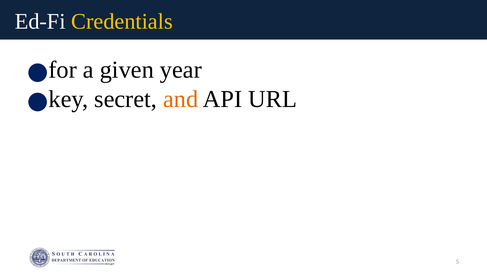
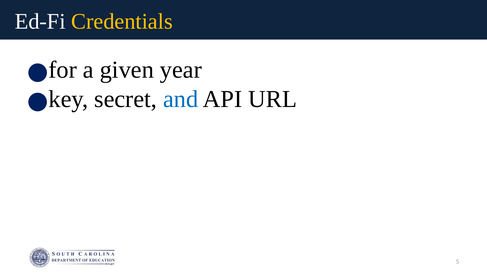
and colour: orange -> blue
